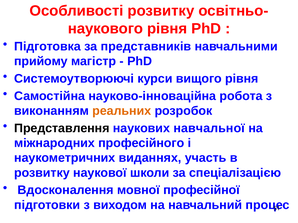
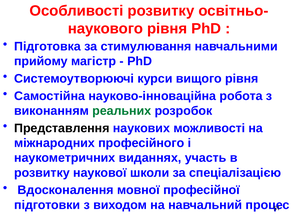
представників: представників -> стимулювання
реальних colour: orange -> green
навчальної: навчальної -> можливості
